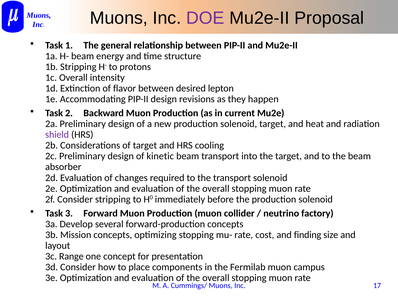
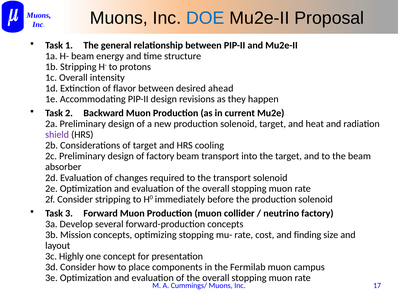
DOE colour: purple -> blue
lepton: lepton -> ahead
of kinetic: kinetic -> factory
Range: Range -> Highly
